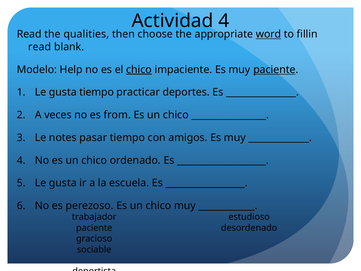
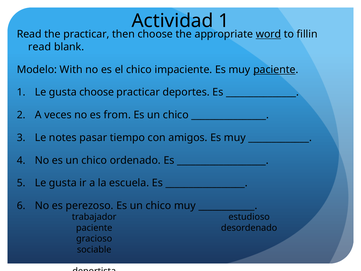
Actividad 4: 4 -> 1
the qualities: qualities -> practicar
Help: Help -> With
chico at (139, 69) underline: present -> none
gusta tiempo: tiempo -> choose
